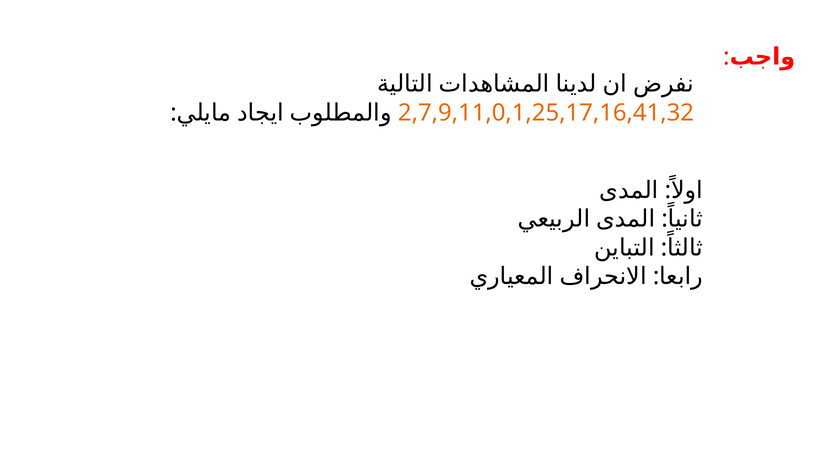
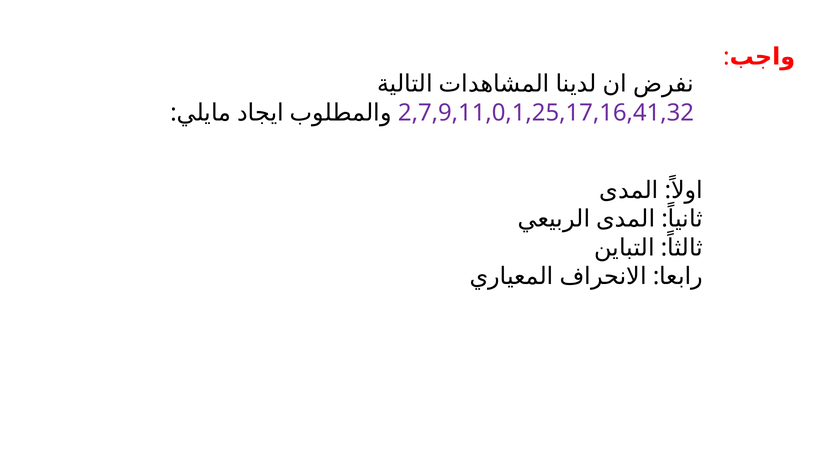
2,7,9,11,0,1,25,17,16,41,32 colour: orange -> purple
